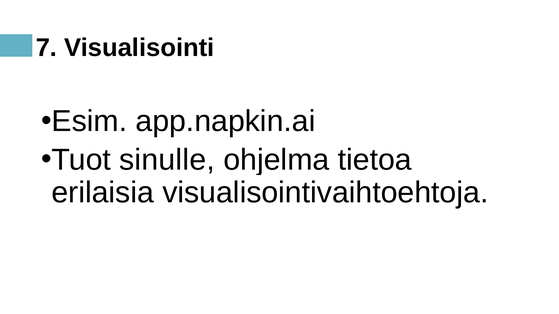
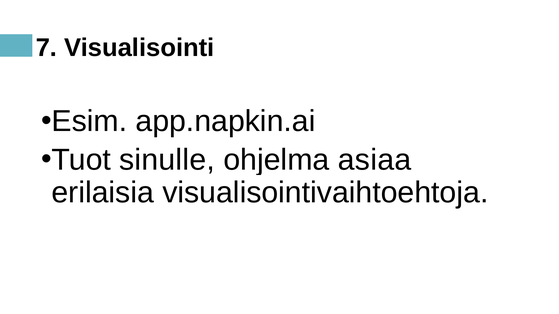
tietoa: tietoa -> asiaa
